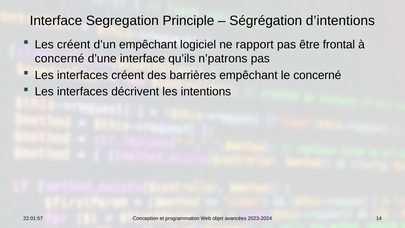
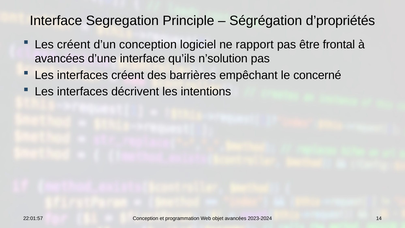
d’intentions: d’intentions -> d’propriétés
d’un empêchant: empêchant -> conception
concerné at (60, 59): concerné -> avancées
n’patrons: n’patrons -> n’solution
